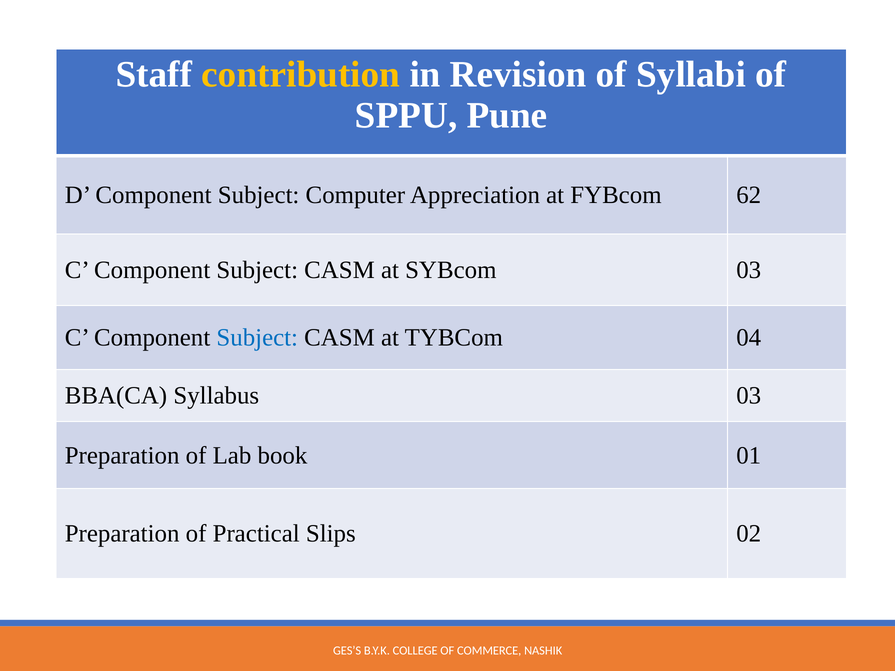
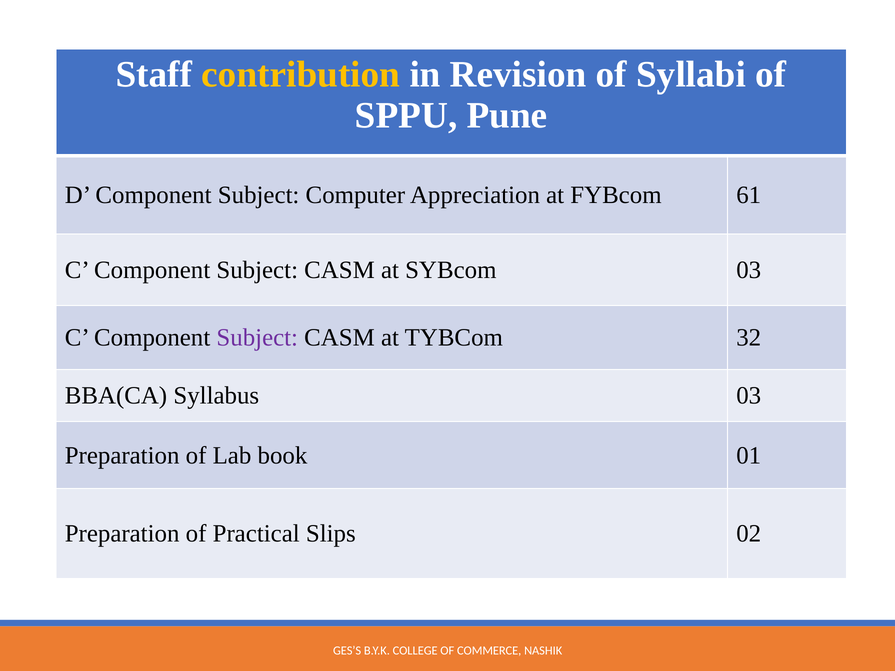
62: 62 -> 61
Subject at (257, 338) colour: blue -> purple
04: 04 -> 32
